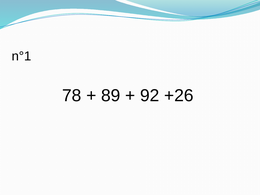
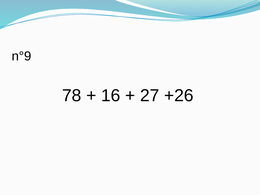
n°1: n°1 -> n°9
89: 89 -> 16
92: 92 -> 27
